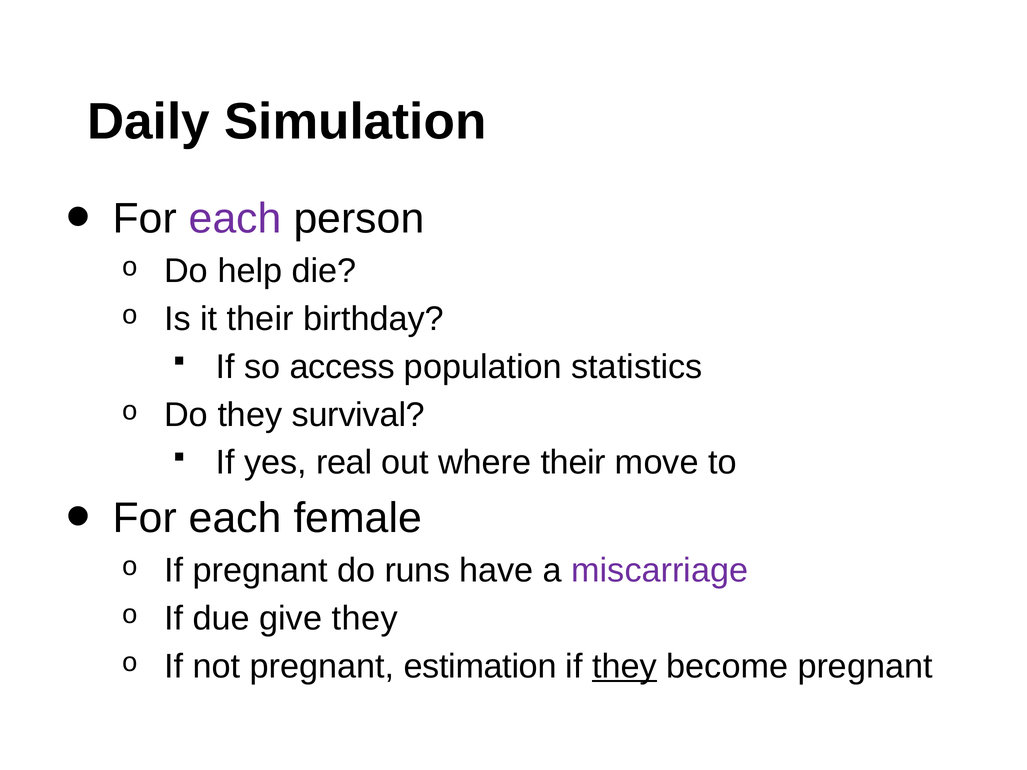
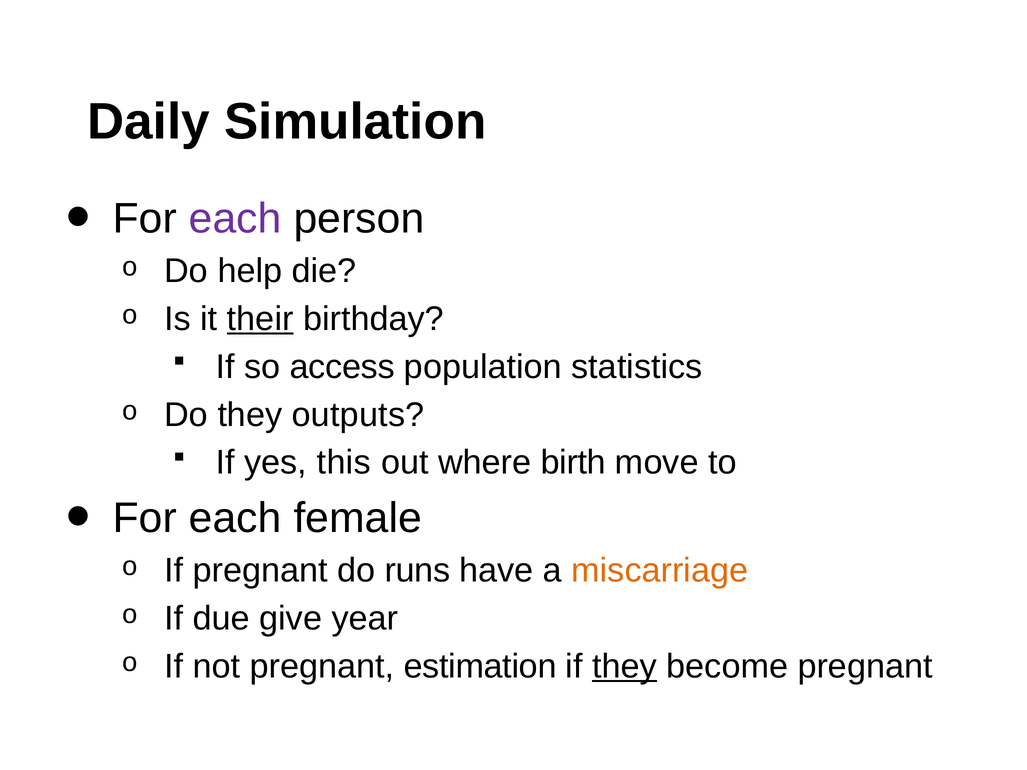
their at (260, 319) underline: none -> present
survival: survival -> outputs
real: real -> this
where their: their -> birth
miscarriage colour: purple -> orange
give they: they -> year
